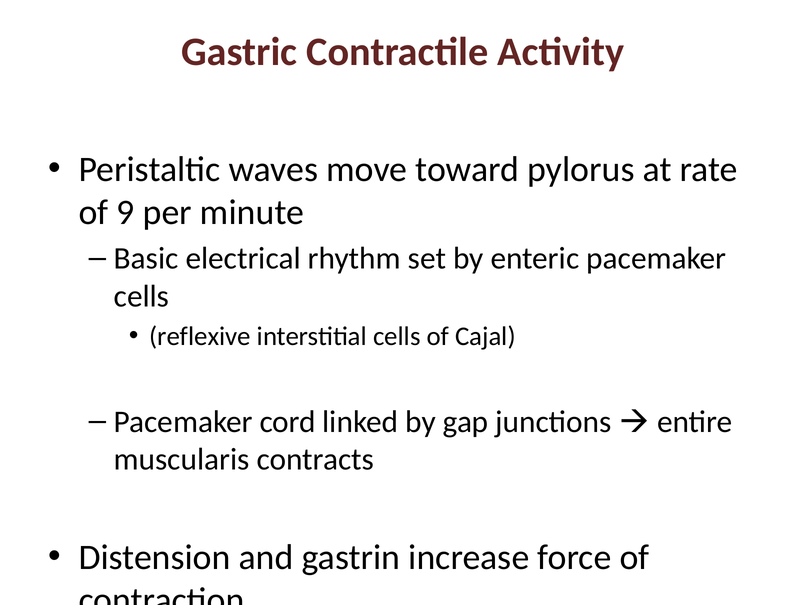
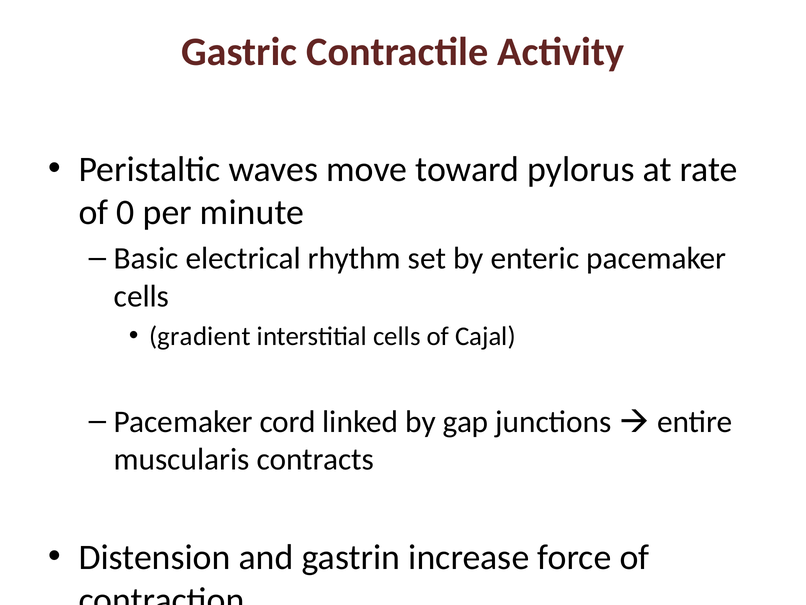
9: 9 -> 0
reflexive: reflexive -> gradient
